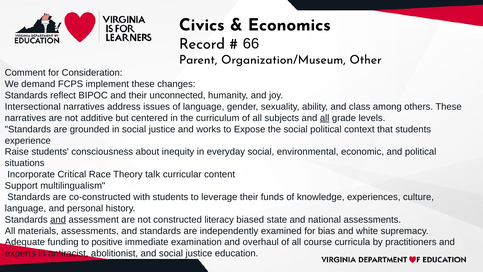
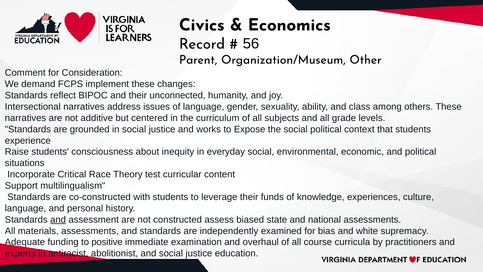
66: 66 -> 56
all at (325, 118) underline: present -> none
talk: talk -> test
literacy: literacy -> assess
